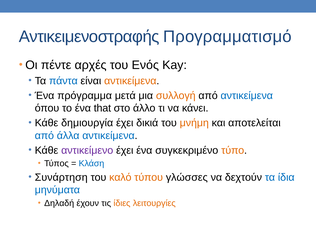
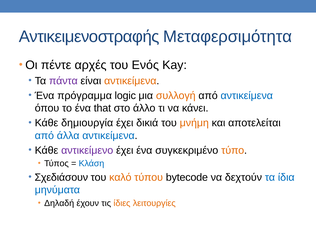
Προγραμματισμό: Προγραμματισμό -> Μεταφερσιμότητα
πάντα colour: blue -> purple
μετά: μετά -> logic
Συνάρτηση: Συνάρτηση -> Σχεδιάσουν
γλώσσες: γλώσσες -> bytecode
